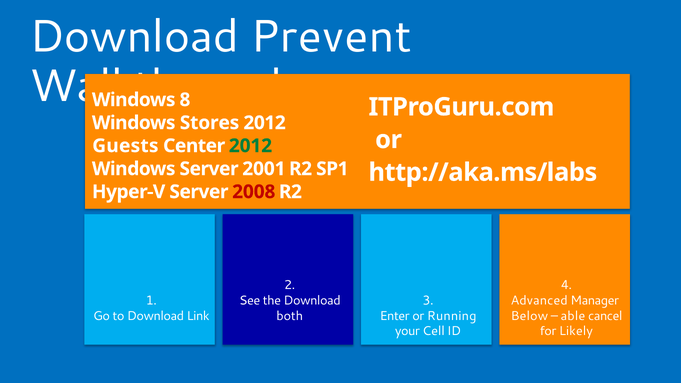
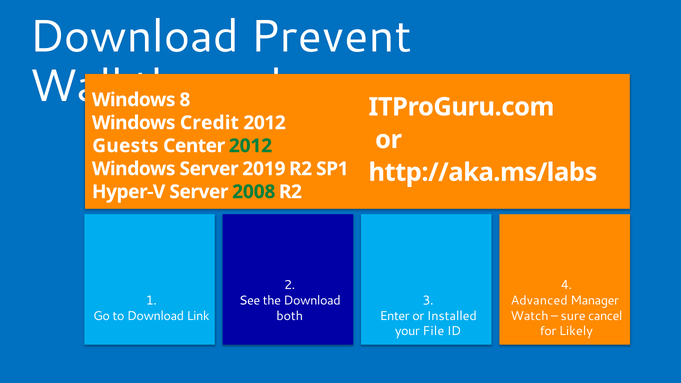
Stores: Stores -> Credit
2001: 2001 -> 2019
2008 colour: red -> green
Running: Running -> Installed
Below: Below -> Watch
able: able -> sure
Cell: Cell -> File
